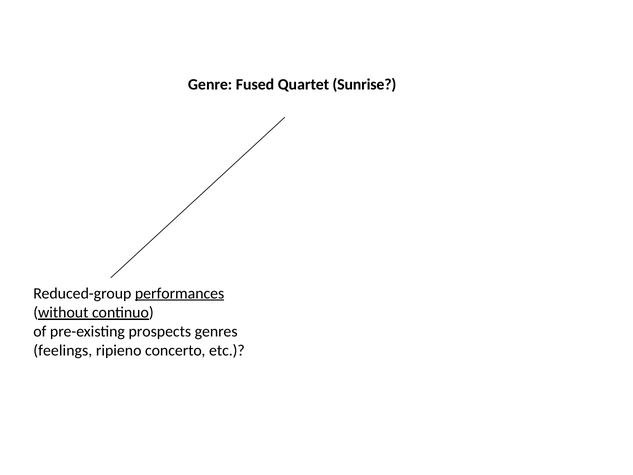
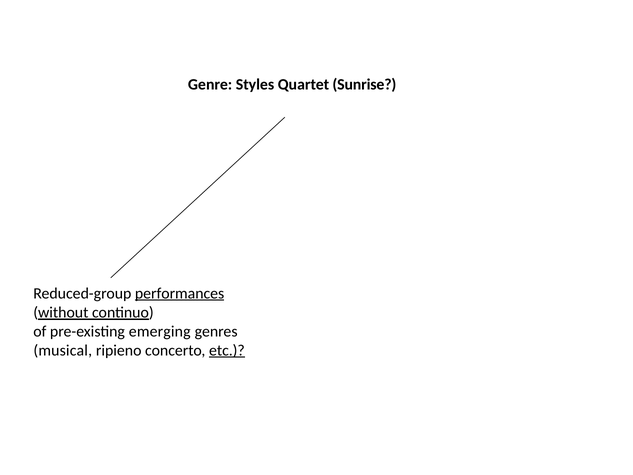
Fused: Fused -> Styles
prospects: prospects -> emerging
feelings: feelings -> musical
etc underline: none -> present
